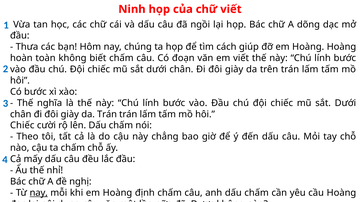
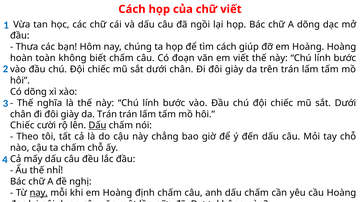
Ninh at (132, 9): Ninh -> Cách
Có bước: bước -> dõng
Dấu at (97, 126) underline: none -> present
